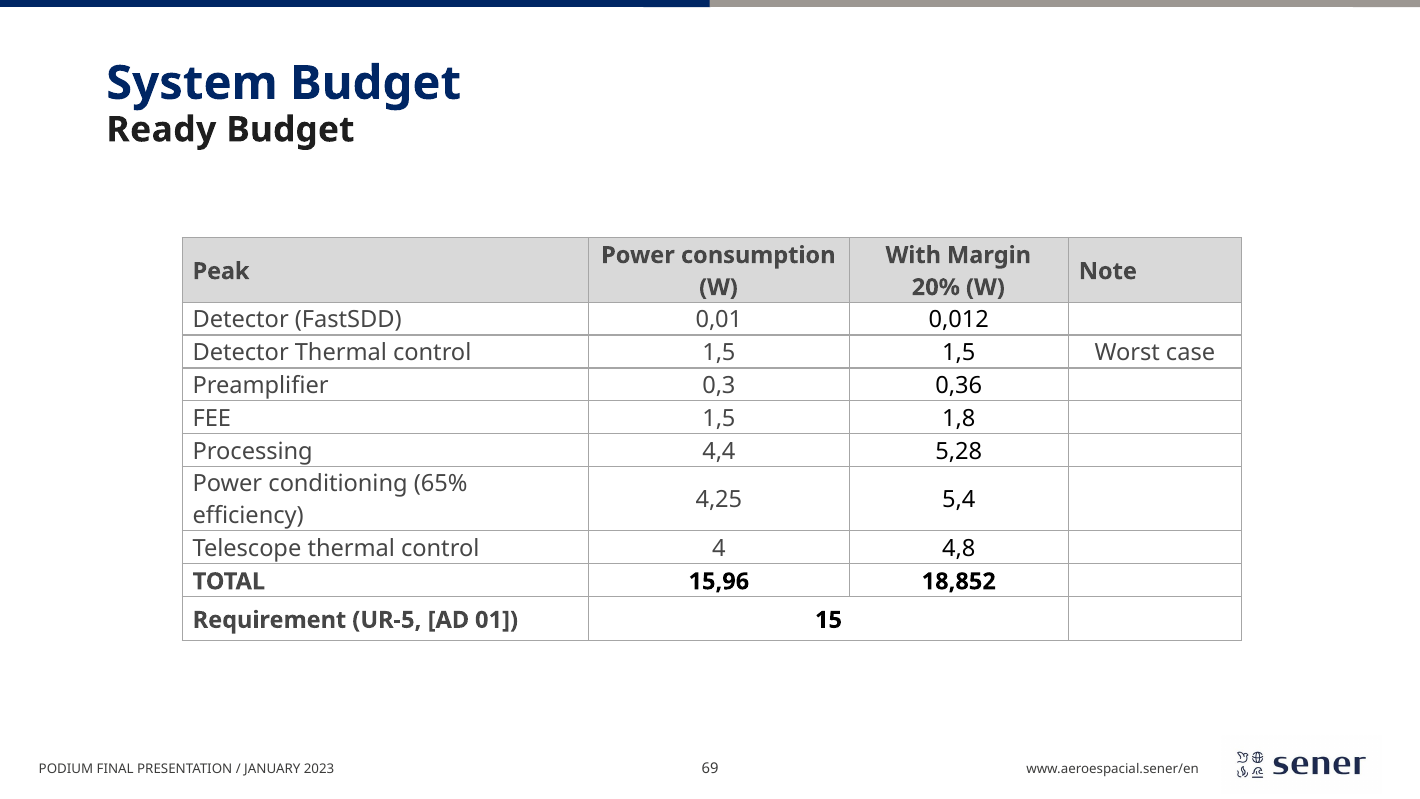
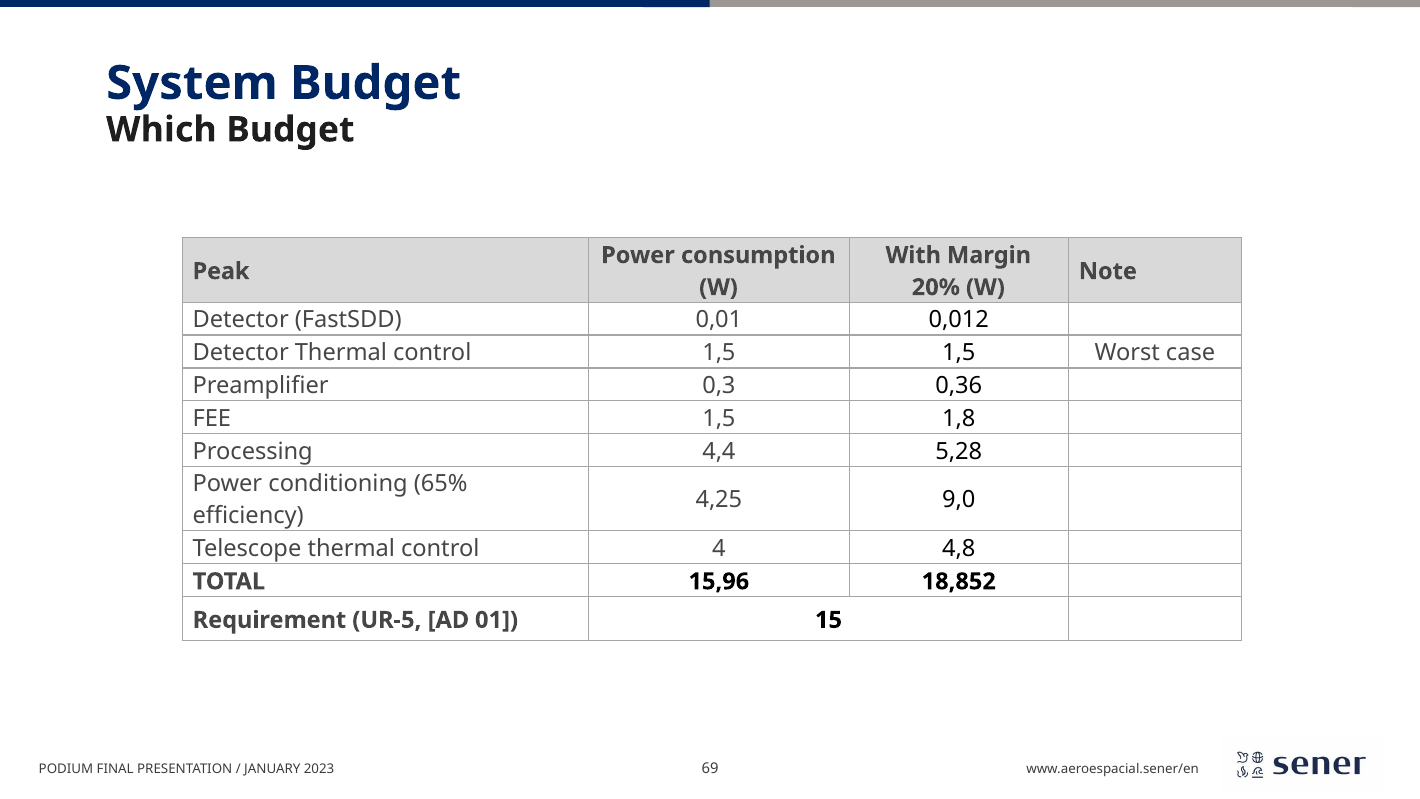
Ready: Ready -> Which
5,4: 5,4 -> 9,0
